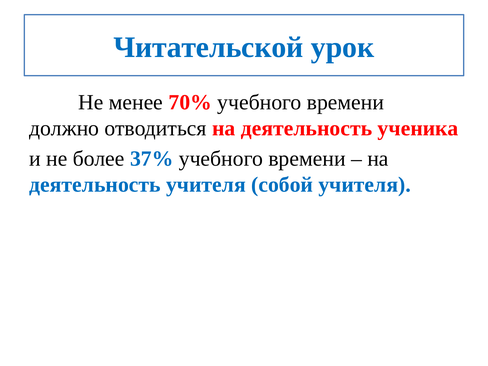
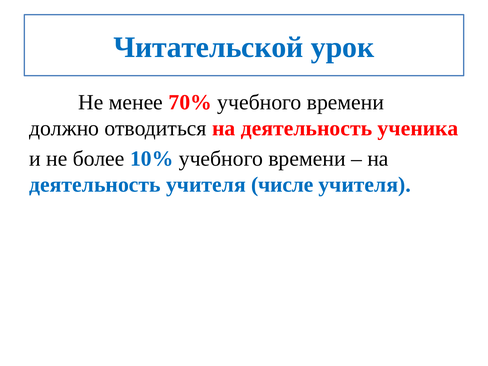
37%: 37% -> 10%
собой: собой -> числе
